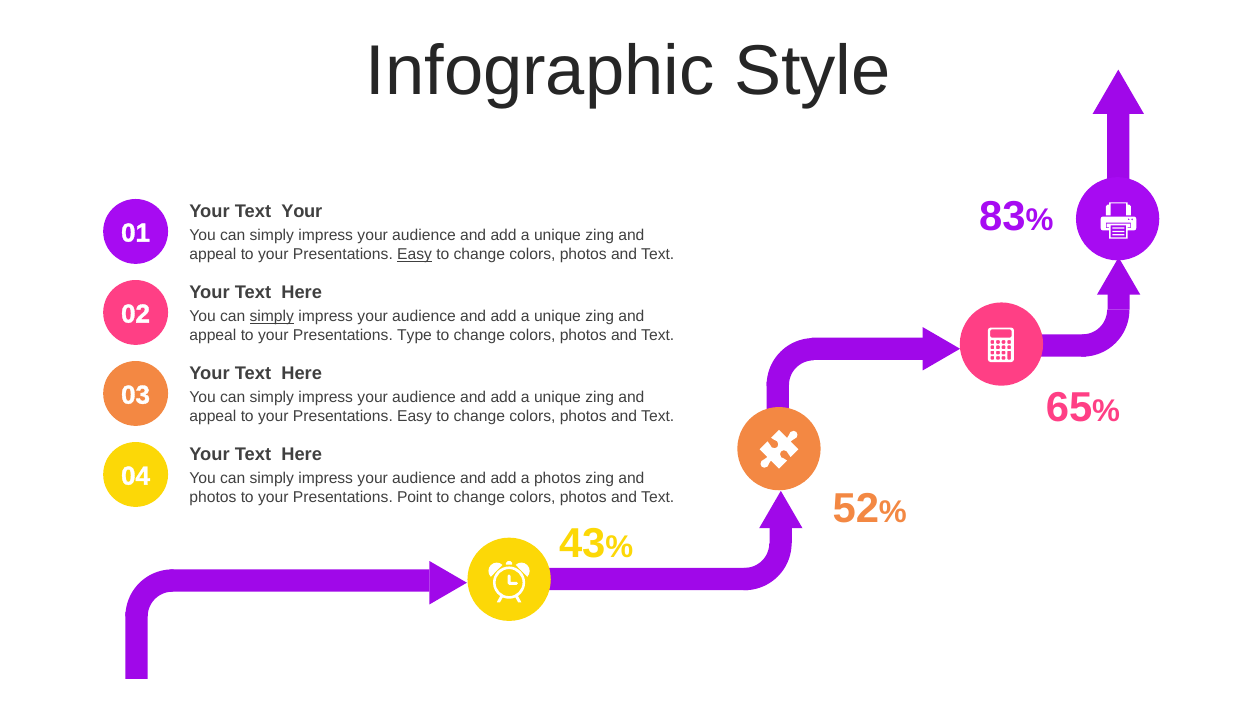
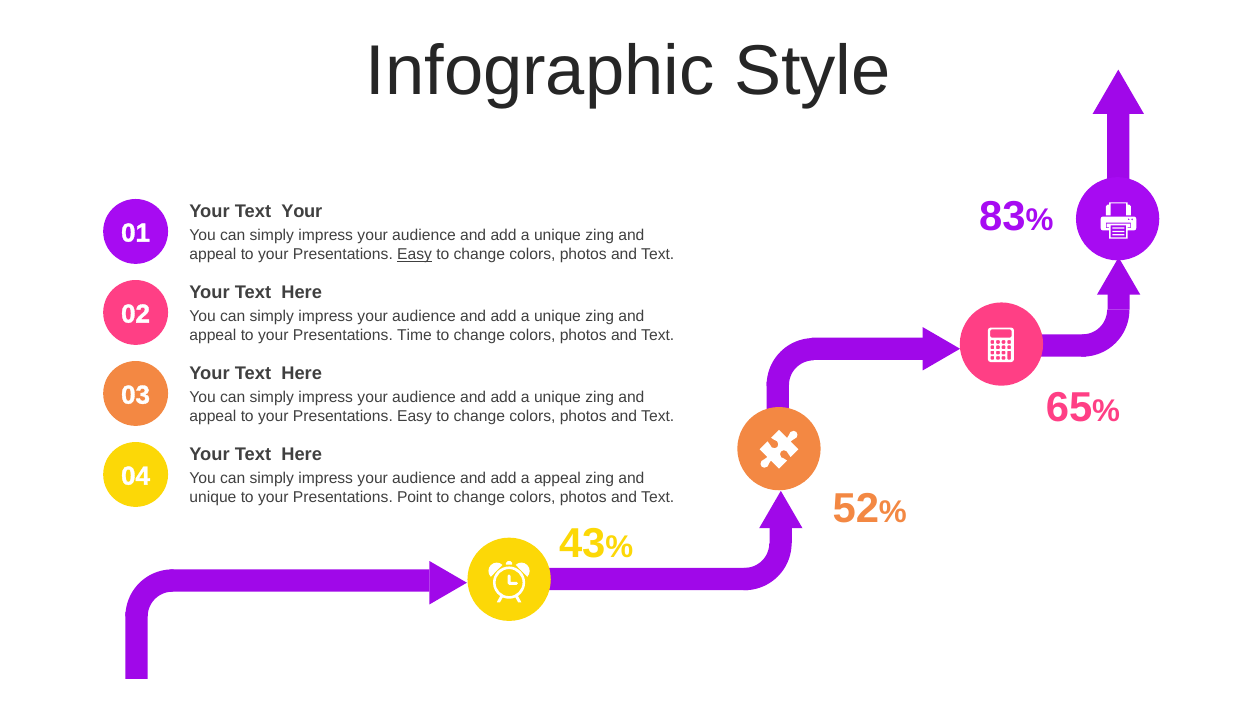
simply at (272, 317) underline: present -> none
Type: Type -> Time
a photos: photos -> appeal
photos at (213, 498): photos -> unique
